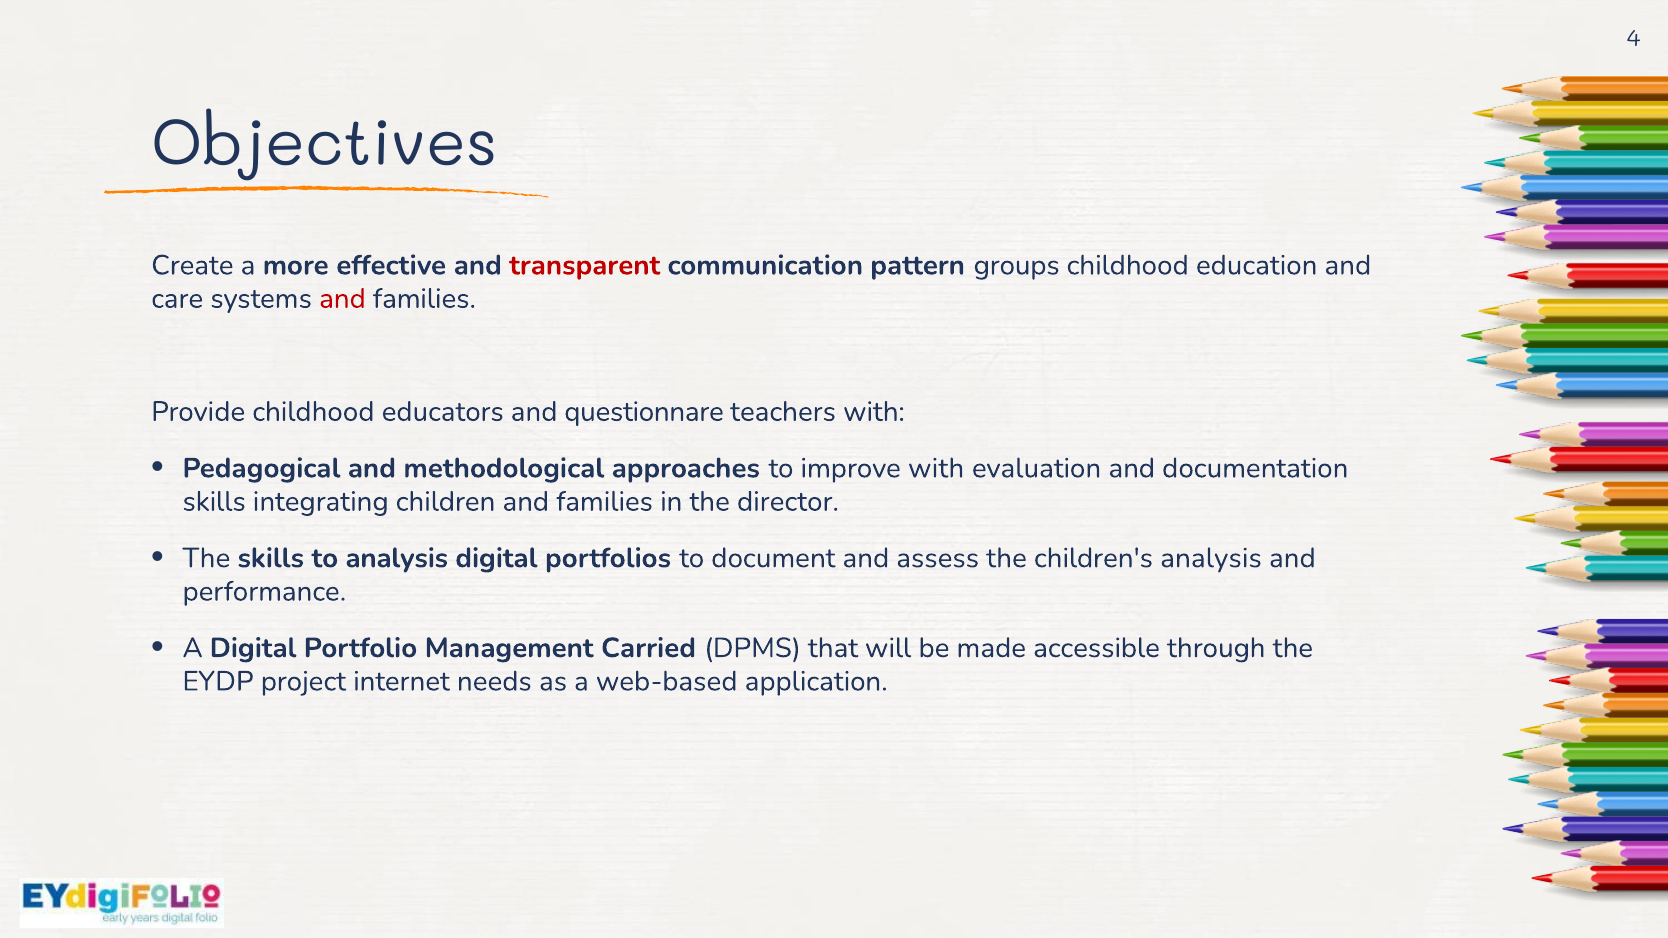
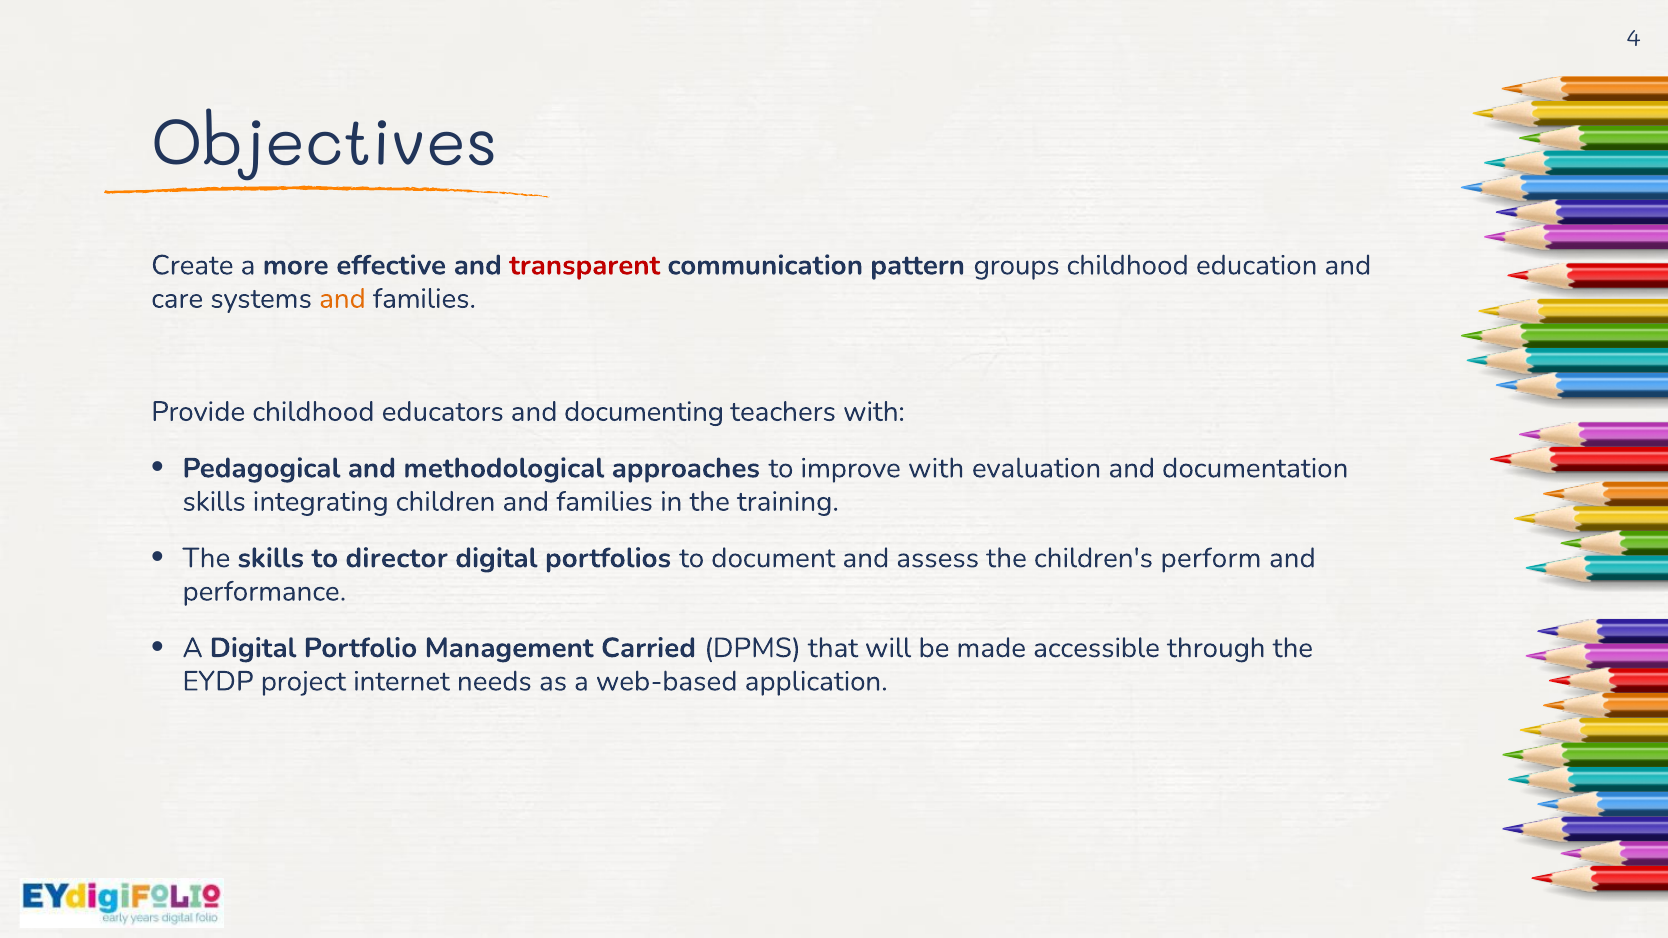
and at (342, 299) colour: red -> orange
questionnare: questionnare -> documenting
director: director -> training
to analysis: analysis -> director
children's analysis: analysis -> perform
